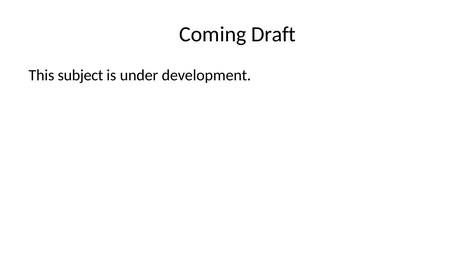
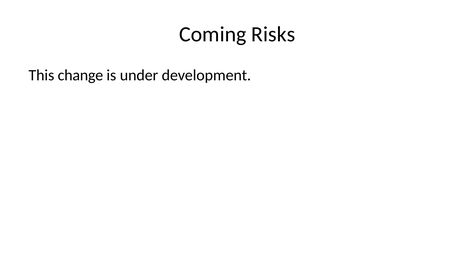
Draft: Draft -> Risks
subject: subject -> change
